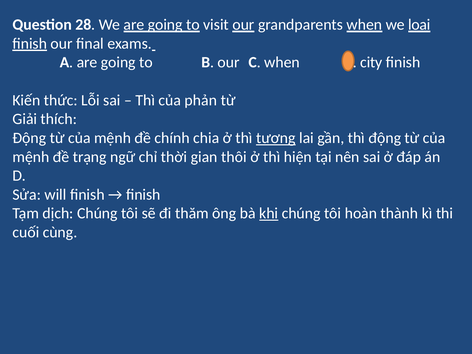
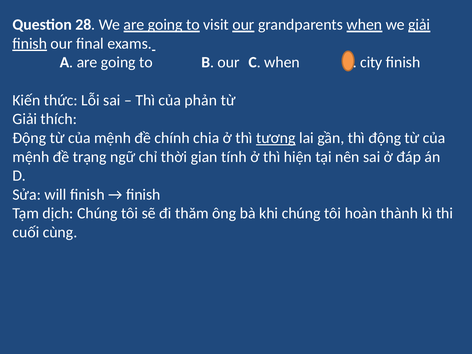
we loại: loại -> giải
thôi: thôi -> tính
khi underline: present -> none
